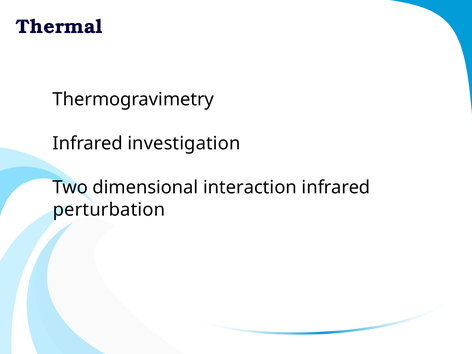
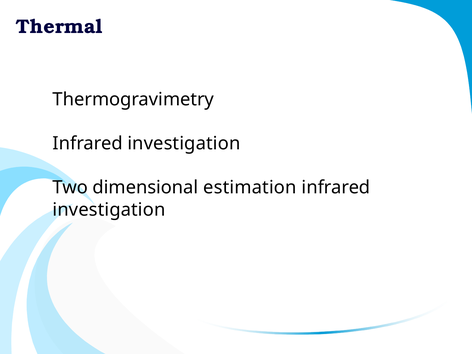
interaction: interaction -> estimation
perturbation at (109, 210): perturbation -> investigation
